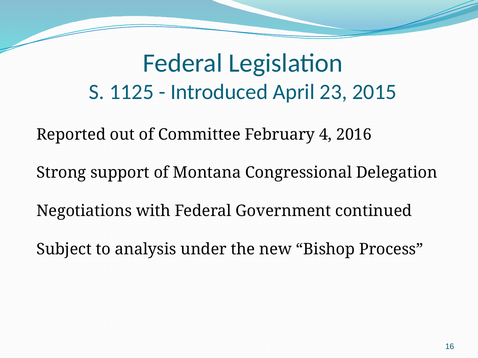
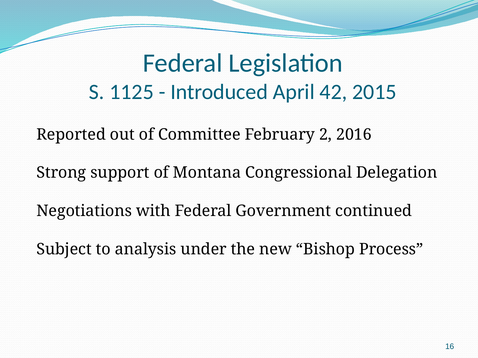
23: 23 -> 42
4: 4 -> 2
